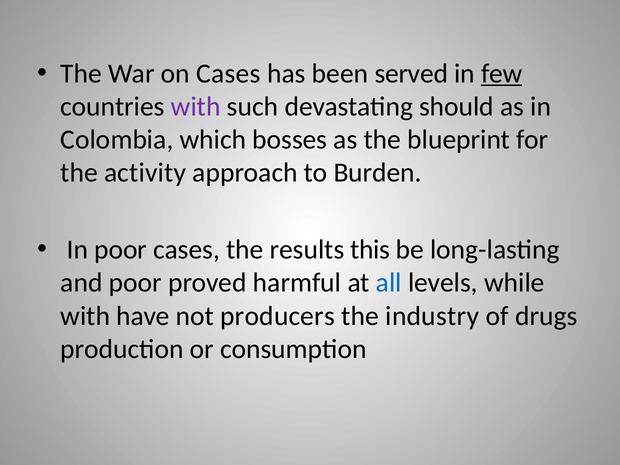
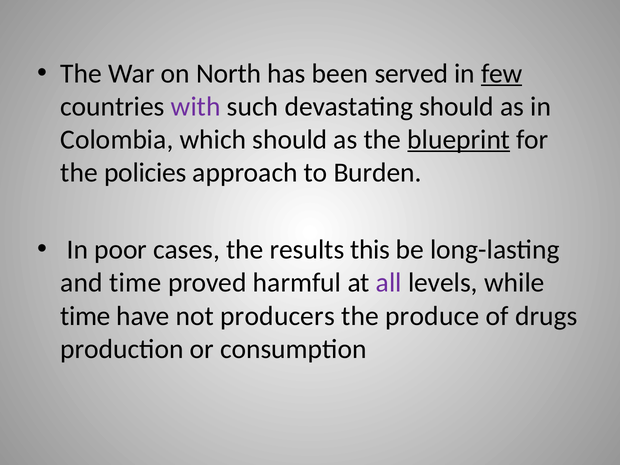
on Cases: Cases -> North
which bosses: bosses -> should
blueprint underline: none -> present
activity: activity -> policies
and poor: poor -> time
all colour: blue -> purple
with at (85, 316): with -> time
industry: industry -> produce
